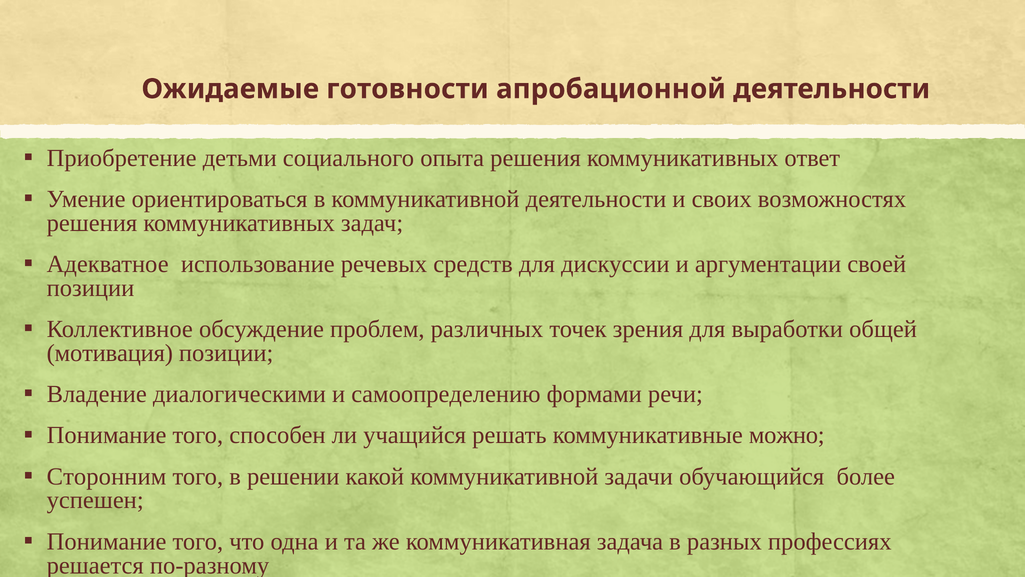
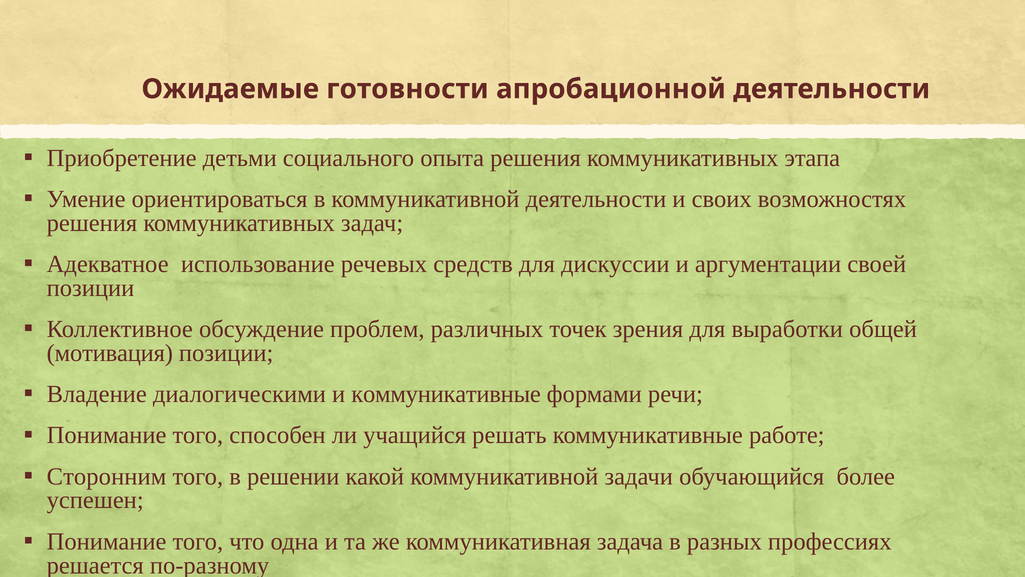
ответ: ответ -> этапа
и самоопределению: самоопределению -> коммуникативные
можно: можно -> работе
